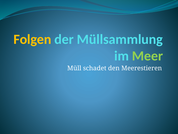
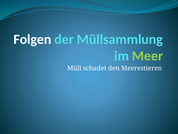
Folgen colour: yellow -> white
